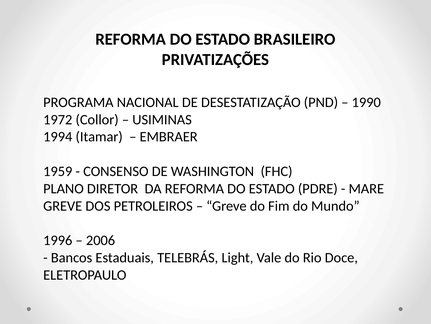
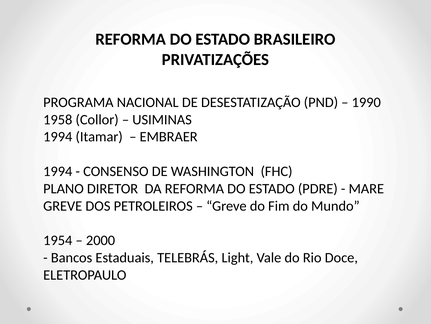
1972: 1972 -> 1958
1959 at (58, 171): 1959 -> 1994
1996: 1996 -> 1954
2006: 2006 -> 2000
